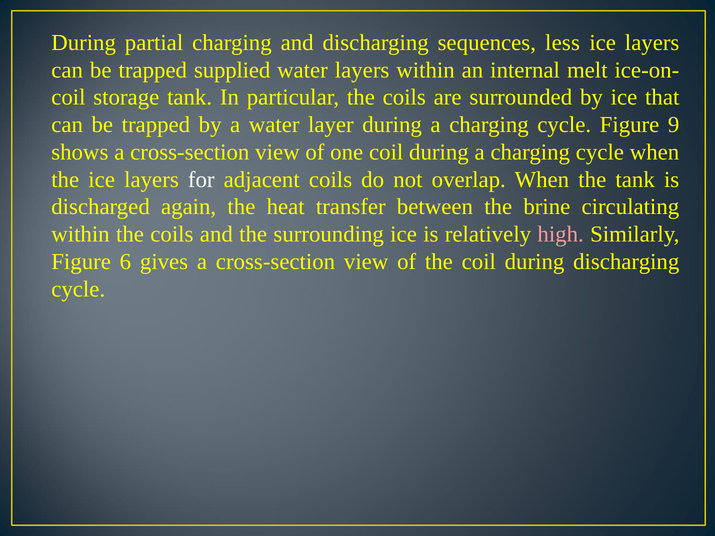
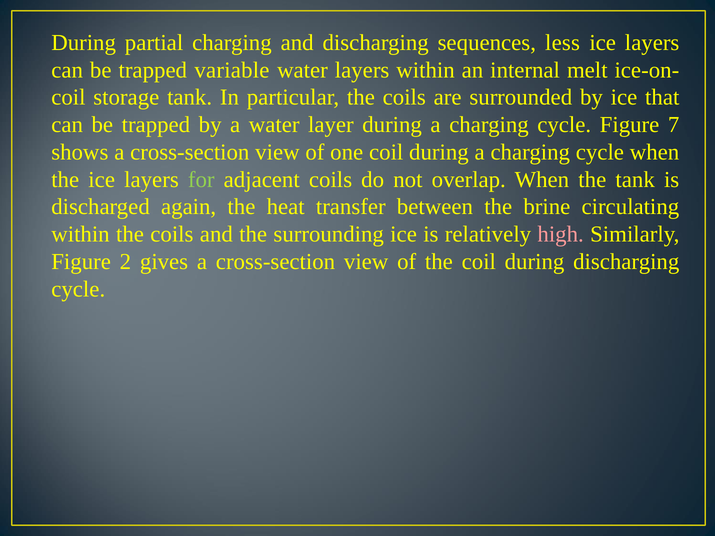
supplied: supplied -> variable
9: 9 -> 7
for colour: white -> light green
6: 6 -> 2
